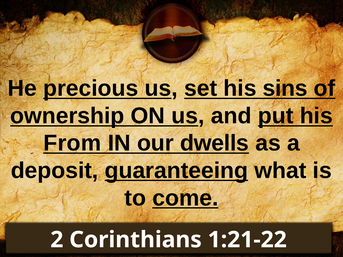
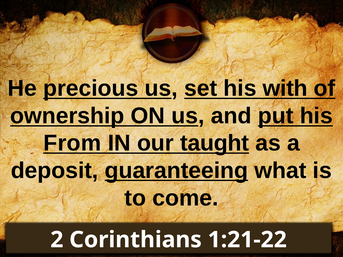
sins: sins -> with
dwells: dwells -> taught
come underline: present -> none
